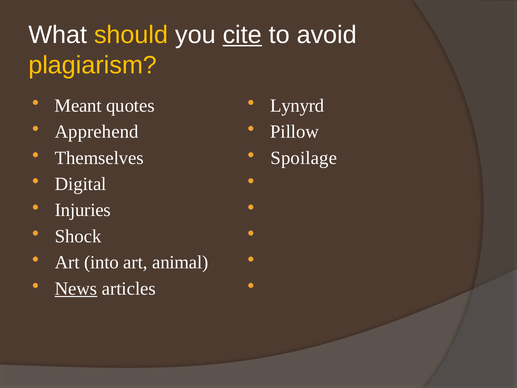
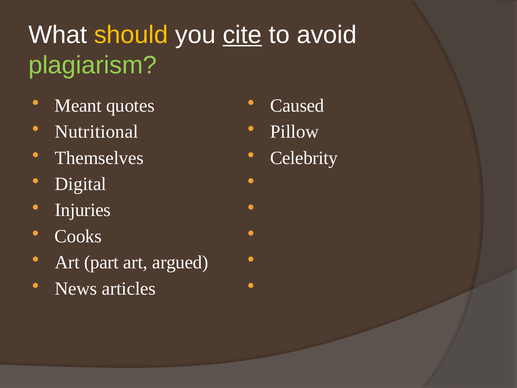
plagiarism colour: yellow -> light green
Lynyrd: Lynyrd -> Caused
Apprehend: Apprehend -> Nutritional
Spoilage: Spoilage -> Celebrity
Shock: Shock -> Cooks
into: into -> part
animal: animal -> argued
News underline: present -> none
